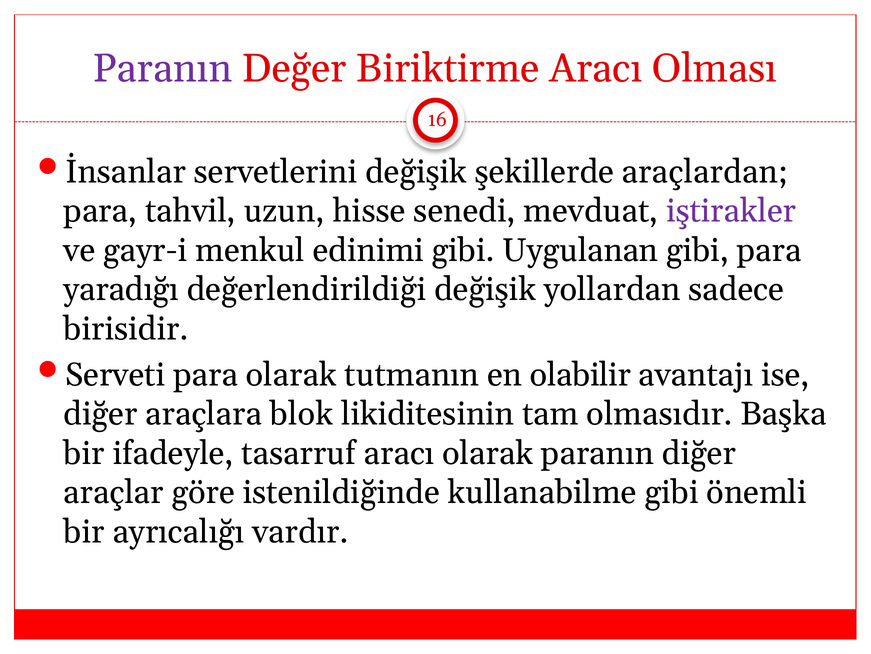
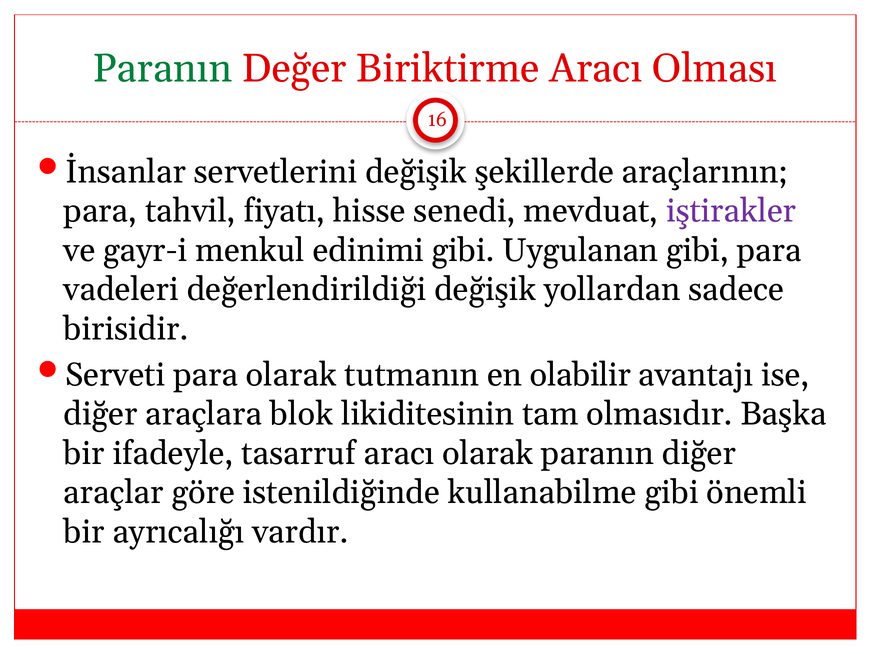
Paranın at (162, 69) colour: purple -> green
araçlardan: araçlardan -> araçlarının
uzun: uzun -> fiyatı
yaradığı: yaradığı -> vadeleri
